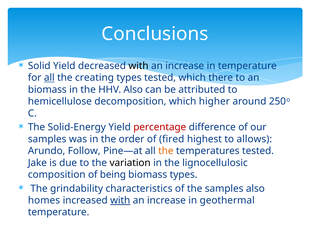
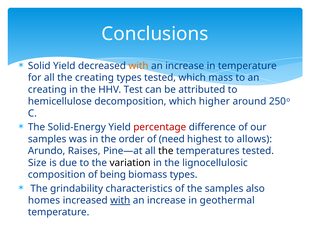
with at (138, 66) colour: black -> orange
all at (49, 78) underline: present -> none
there: there -> mass
biomass at (47, 90): biomass -> creating
HHV Also: Also -> Test
fired: fired -> need
Follow: Follow -> Raises
the at (166, 151) colour: orange -> black
Jake: Jake -> Size
